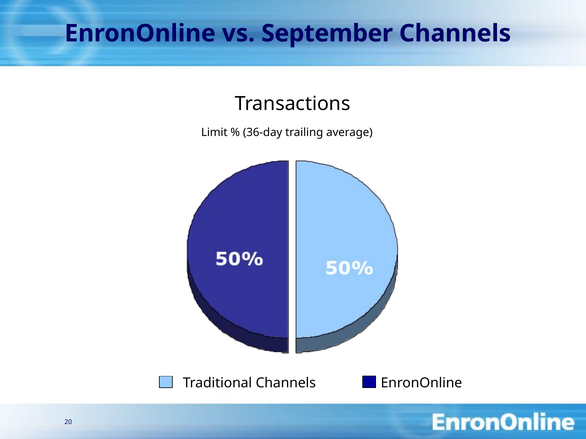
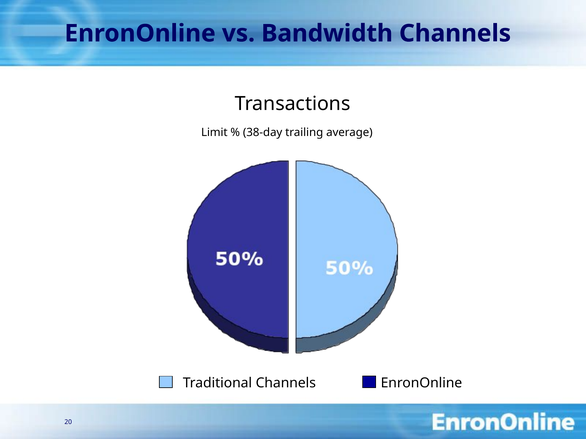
September: September -> Bandwidth
36-day: 36-day -> 38-day
